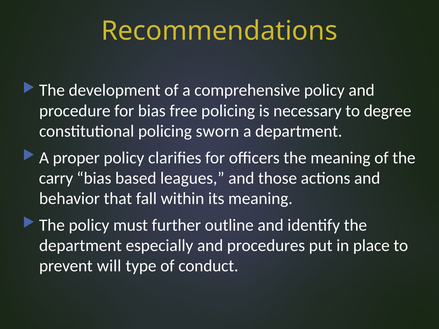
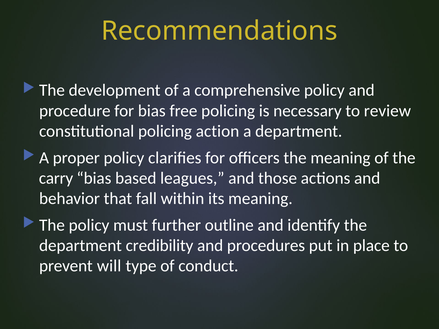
degree: degree -> review
sworn: sworn -> action
especially: especially -> credibility
